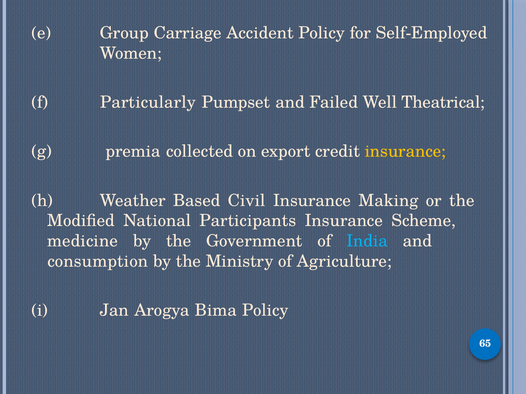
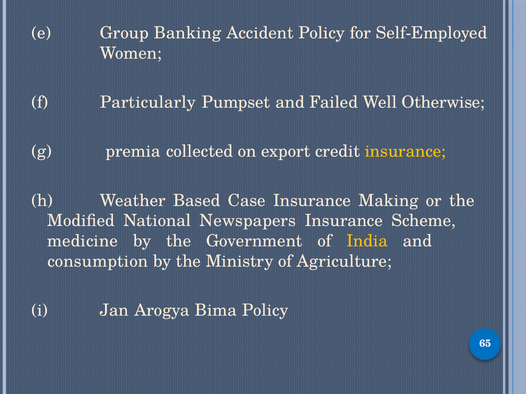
Carriage: Carriage -> Banking
Theatrical: Theatrical -> Otherwise
Civil: Civil -> Case
Participants: Participants -> Newspapers
India colour: light blue -> yellow
